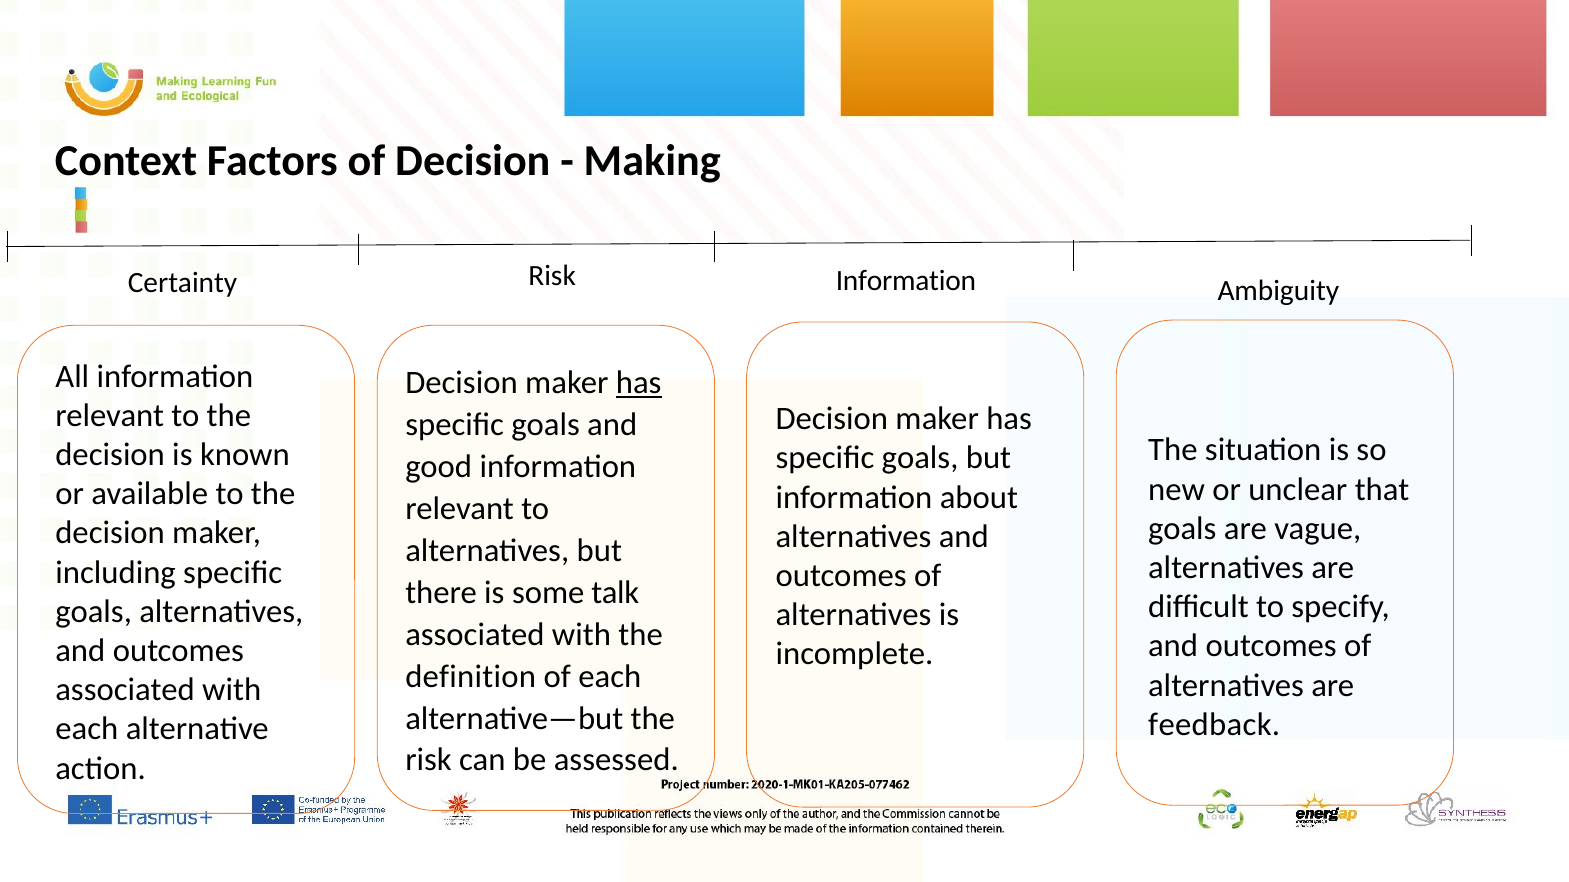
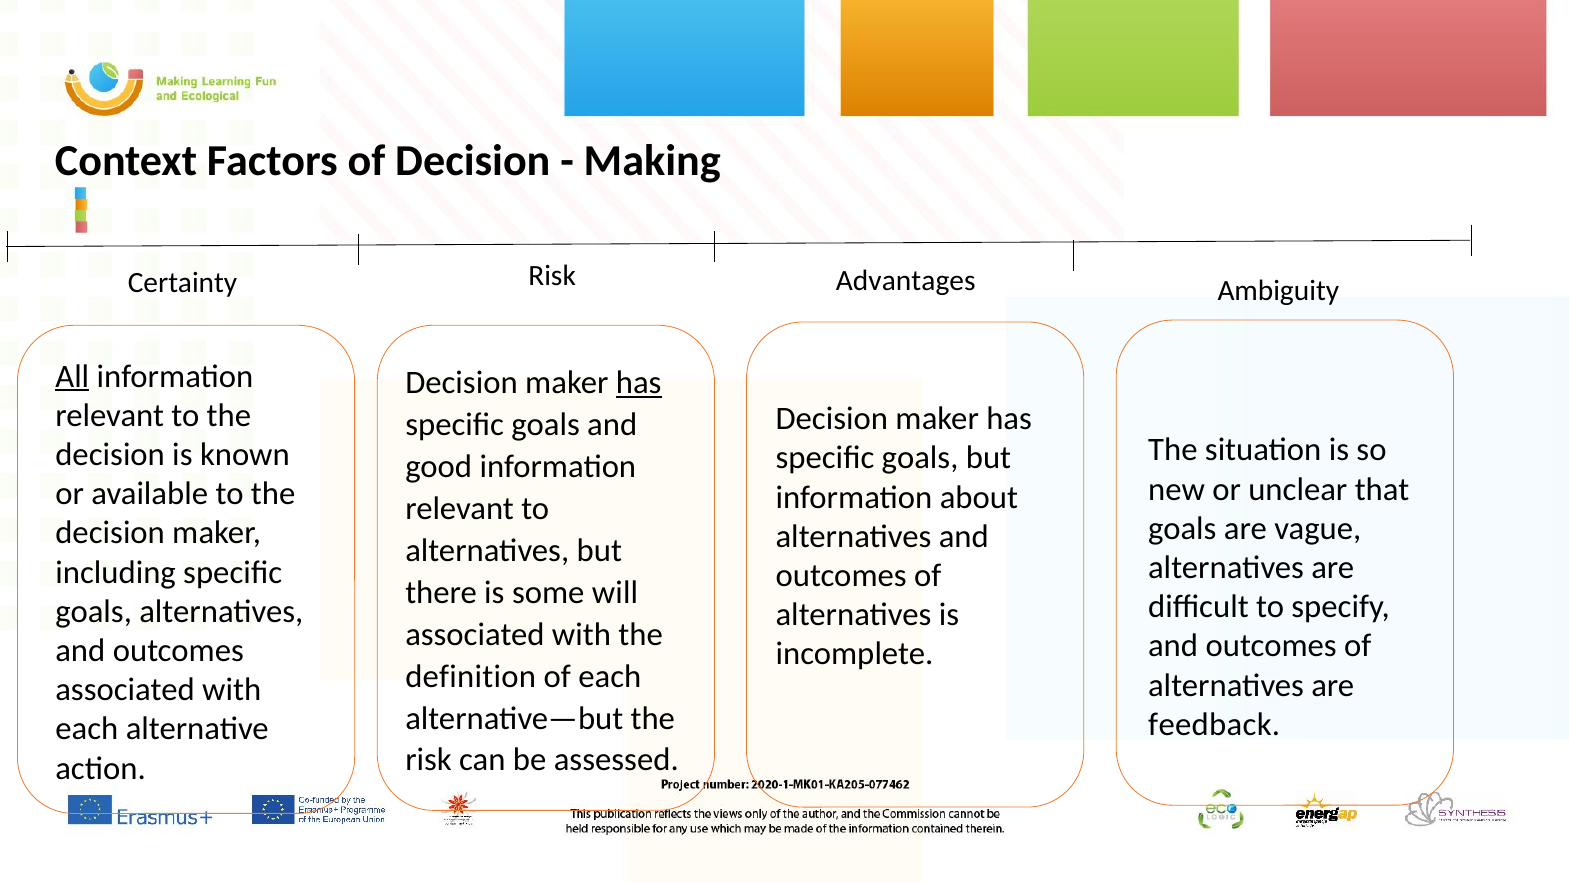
Risk Information: Information -> Advantages
All underline: none -> present
talk: talk -> will
